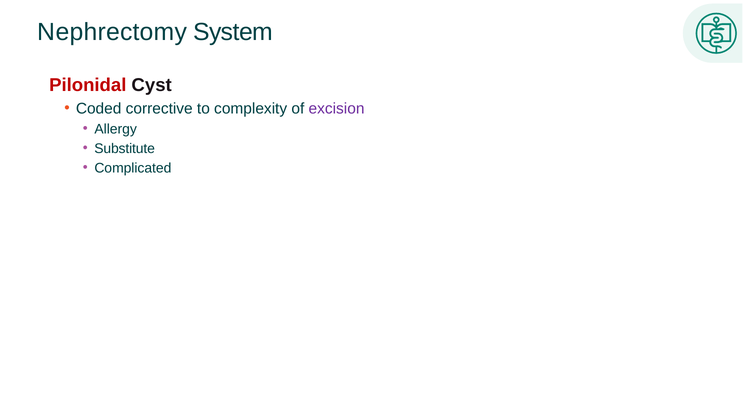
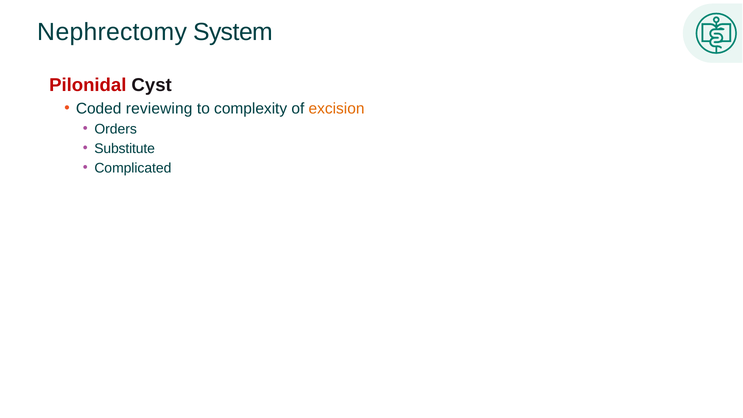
corrective: corrective -> reviewing
excision colour: purple -> orange
Allergy: Allergy -> Orders
